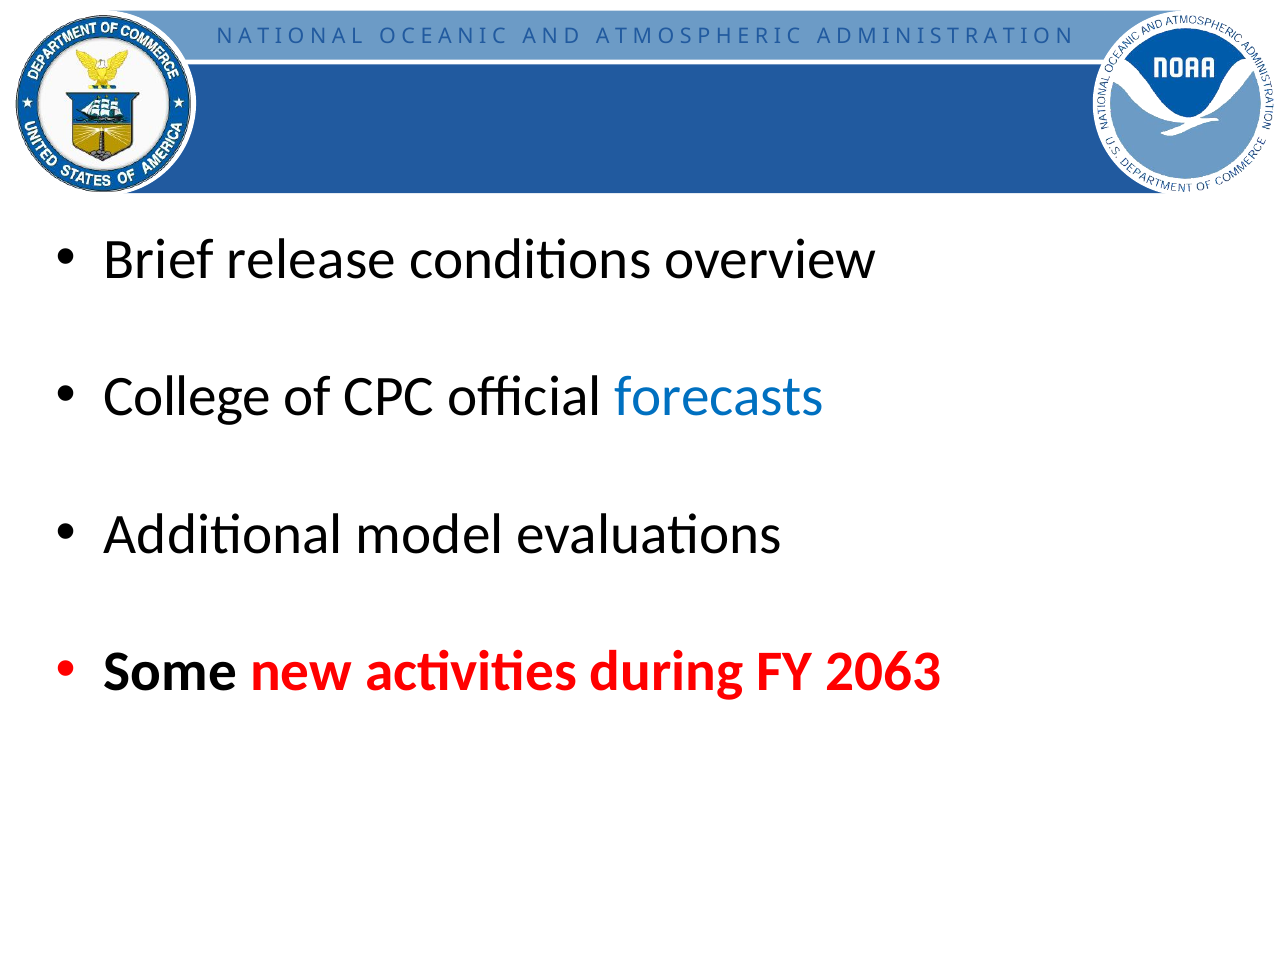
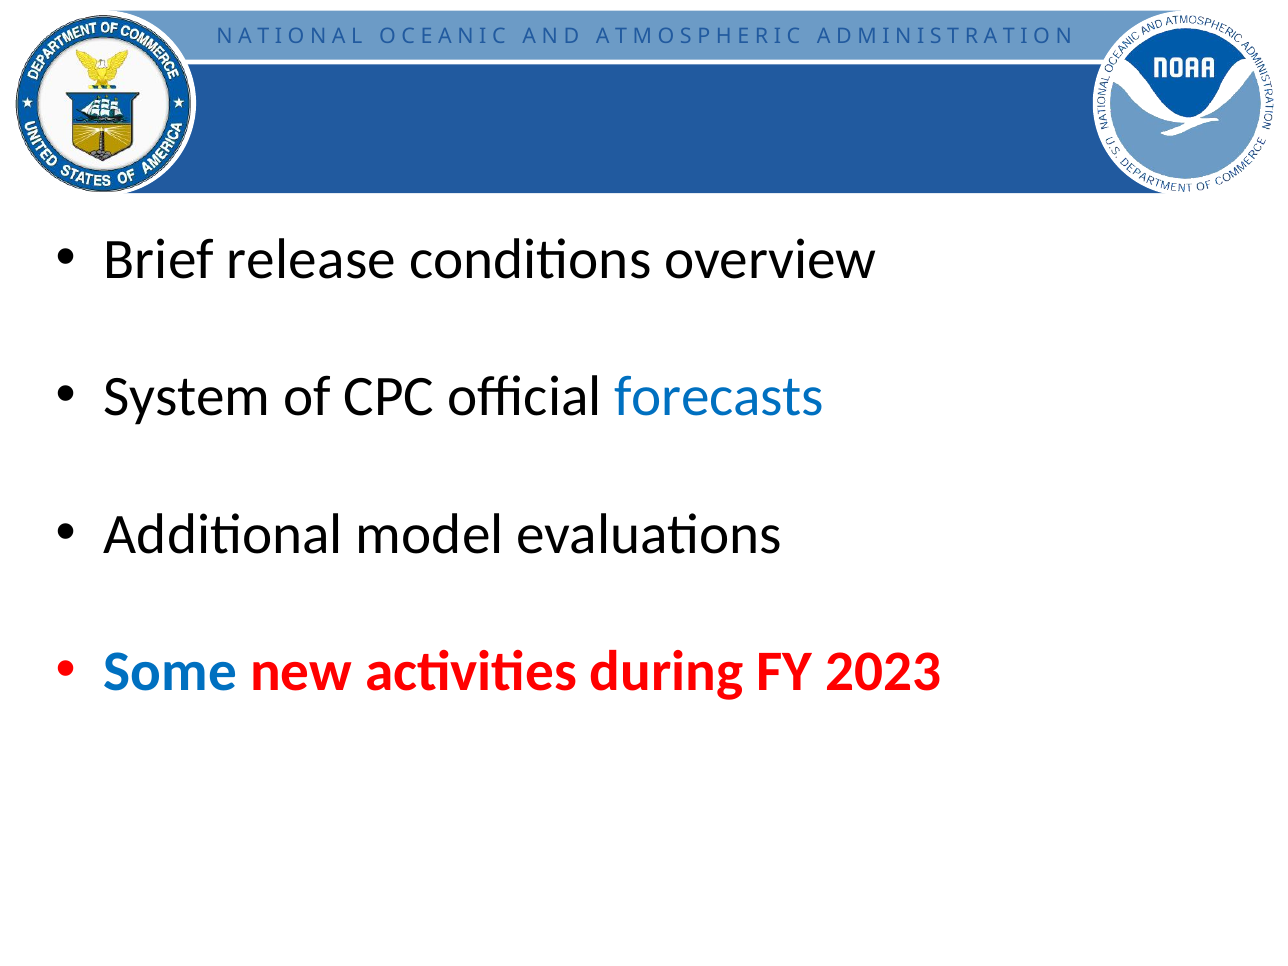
College: College -> System
Some colour: black -> blue
2063: 2063 -> 2023
